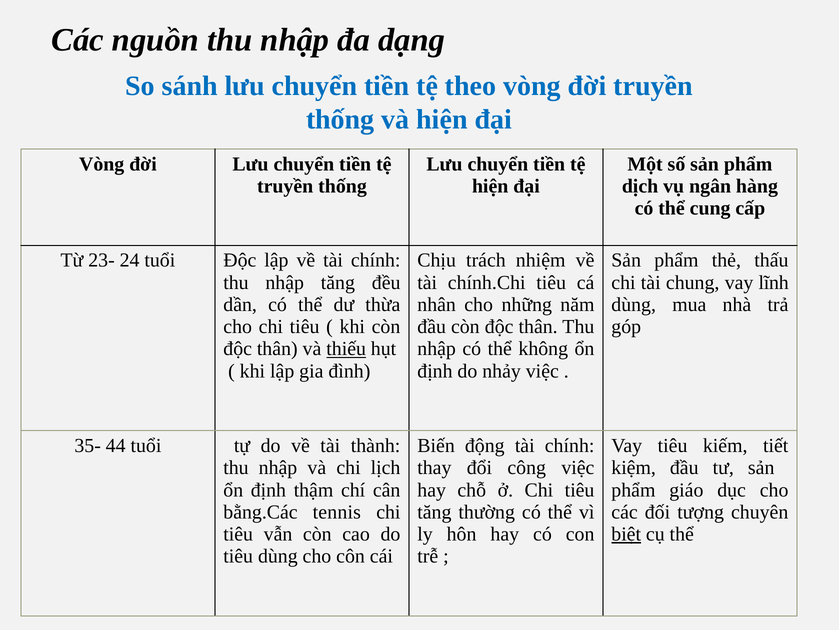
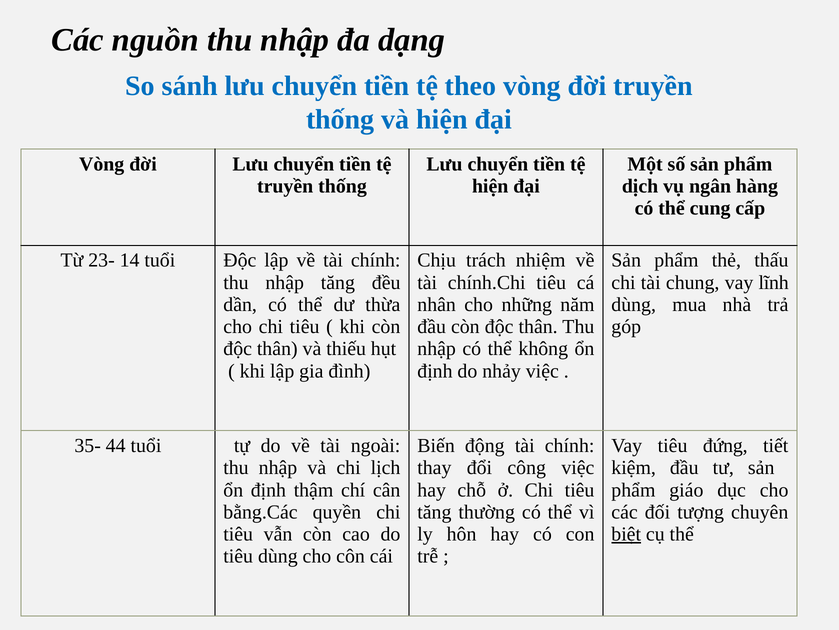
24: 24 -> 14
thiếu underline: present -> none
thành: thành -> ngoài
kiếm: kiếm -> đứng
tennis: tennis -> quyền
